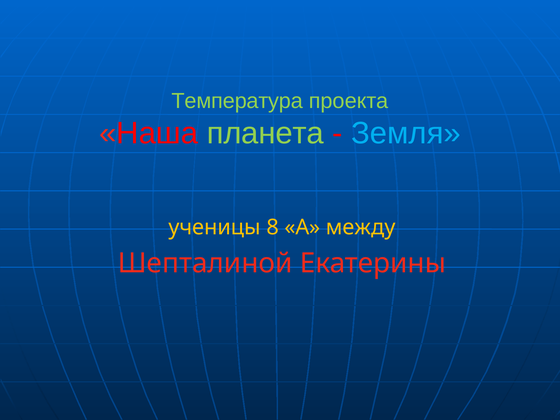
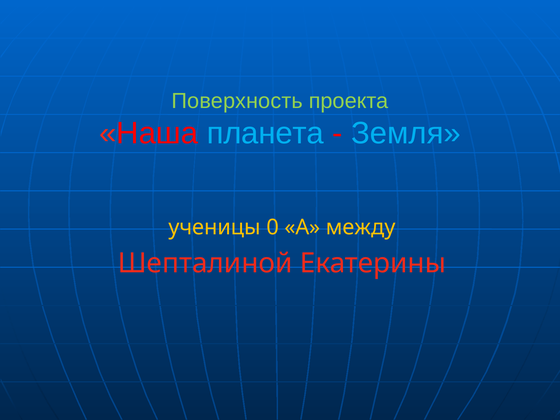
Температура: Температура -> Поверхность
планета colour: light green -> light blue
8: 8 -> 0
